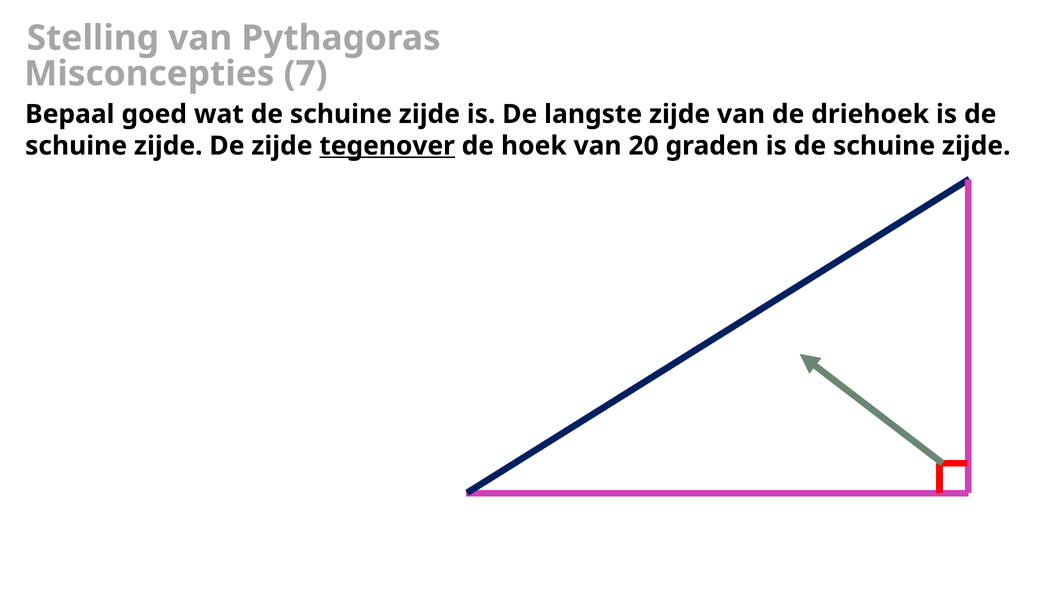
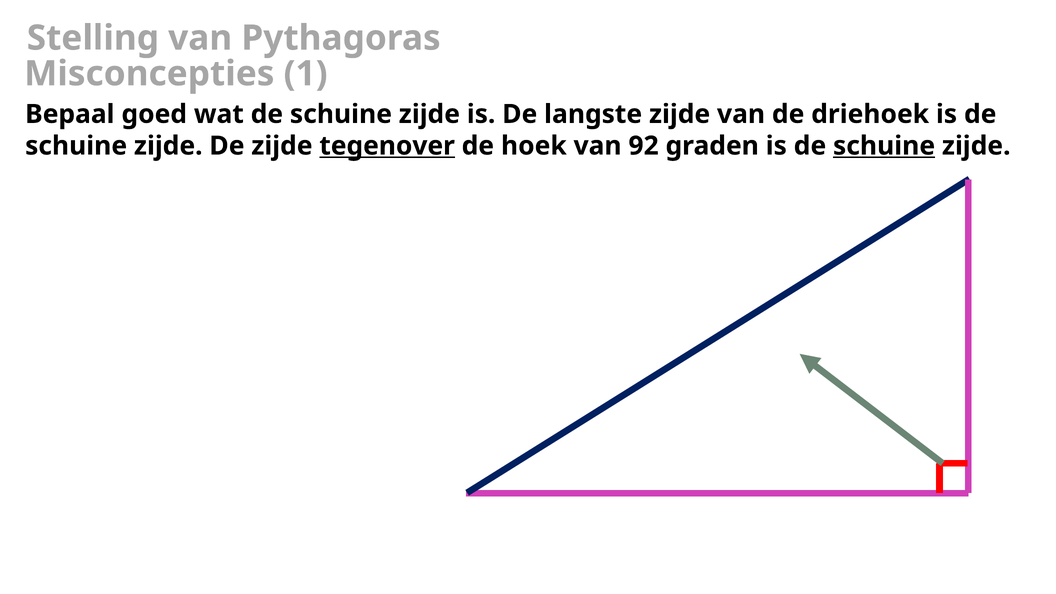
7: 7 -> 1
20: 20 -> 92
schuine at (884, 146) underline: none -> present
